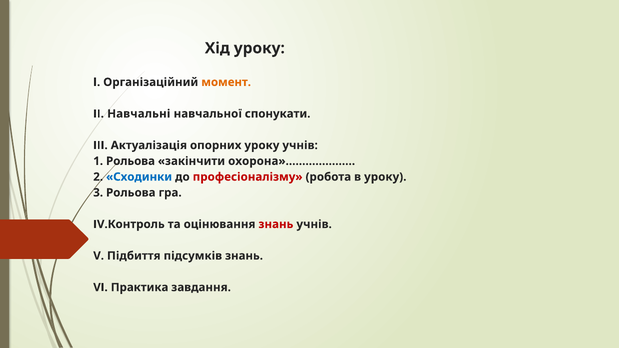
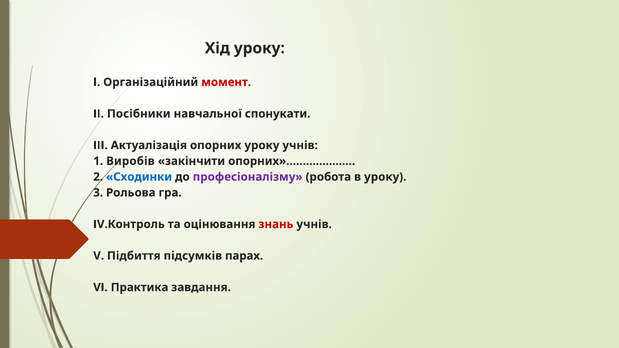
момент colour: orange -> red
Навчальні: Навчальні -> Посібники
1 Рольова: Рольова -> Виробів
охорона»…………………: охорона»………………… -> опорних»…………………
професіоналізму colour: red -> purple
підсумків знань: знань -> парах
